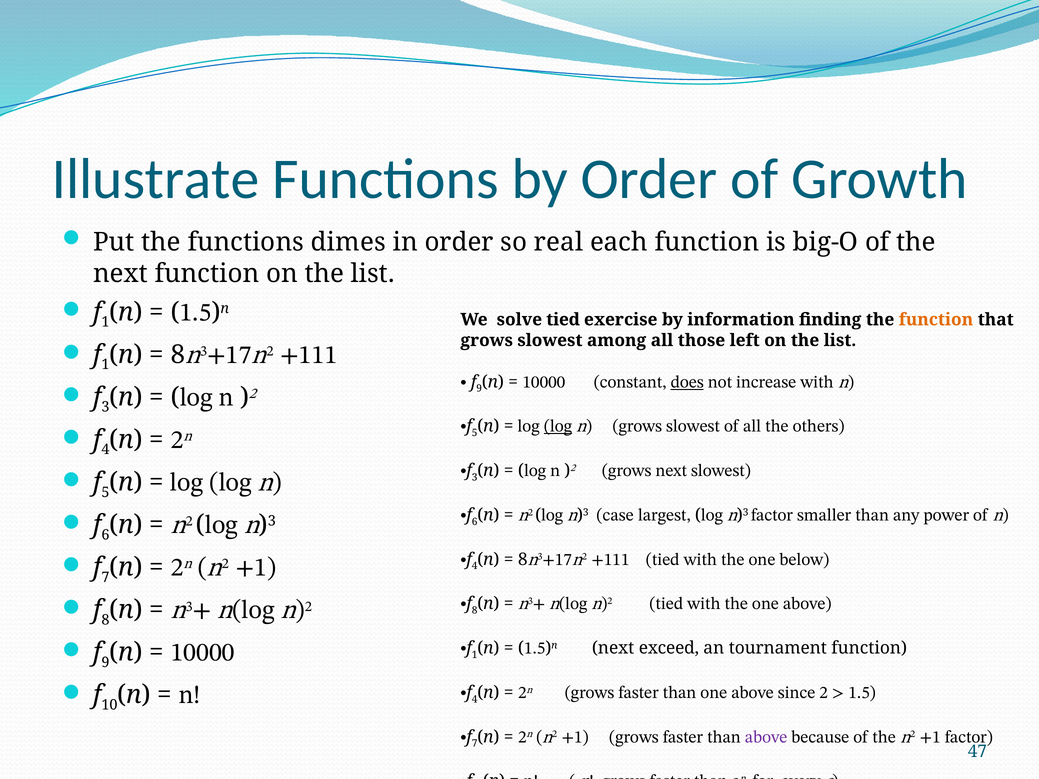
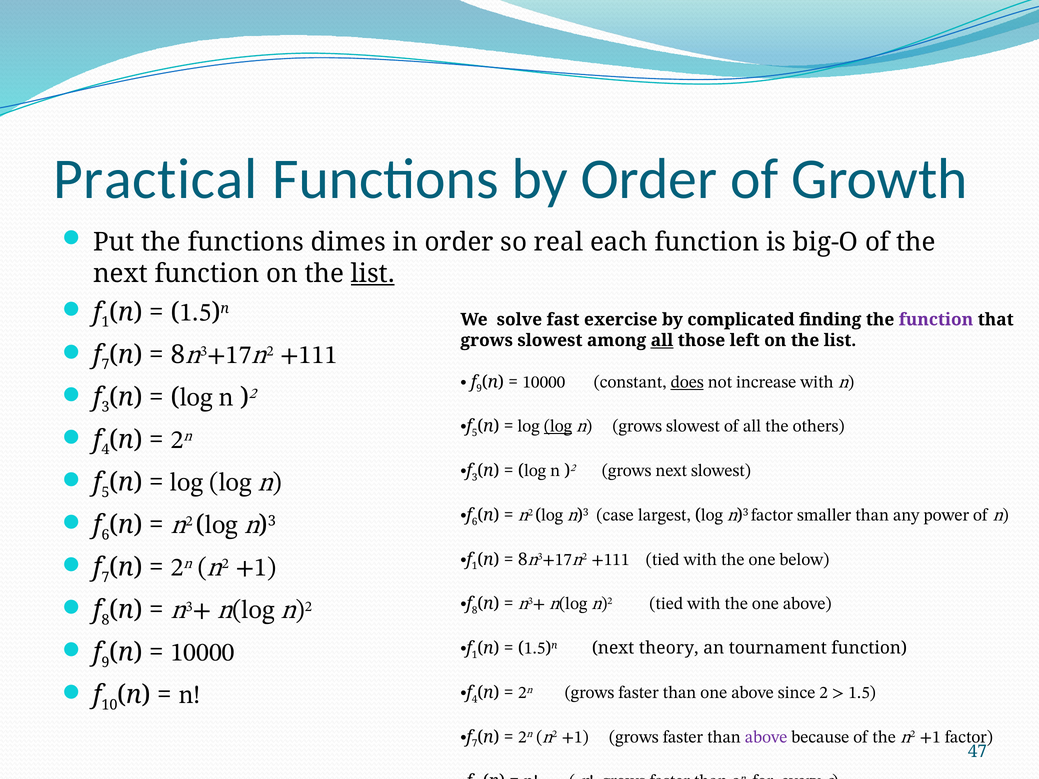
Illustrate: Illustrate -> Practical
list at (373, 274) underline: none -> present
solve tied: tied -> fast
information: information -> complicated
function at (936, 320) colour: orange -> purple
all at (662, 340) underline: none -> present
1 at (106, 365): 1 -> 7
4 at (475, 566): 4 -> 1
exceed: exceed -> theory
